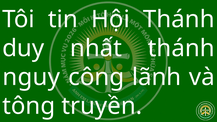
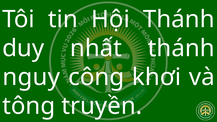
lãnh: lãnh -> khơi
